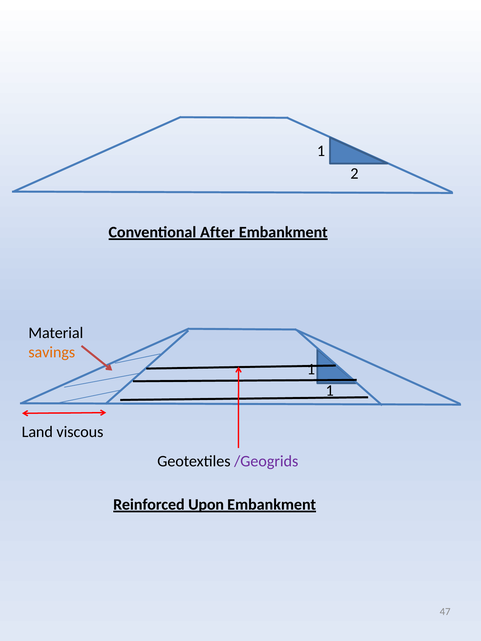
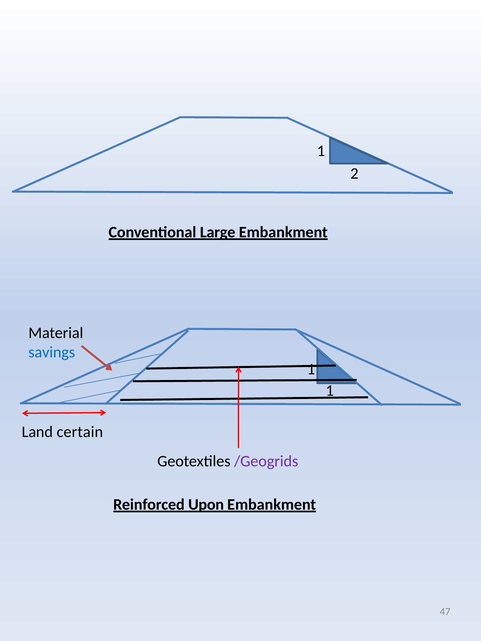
After: After -> Large
savings colour: orange -> blue
viscous: viscous -> certain
